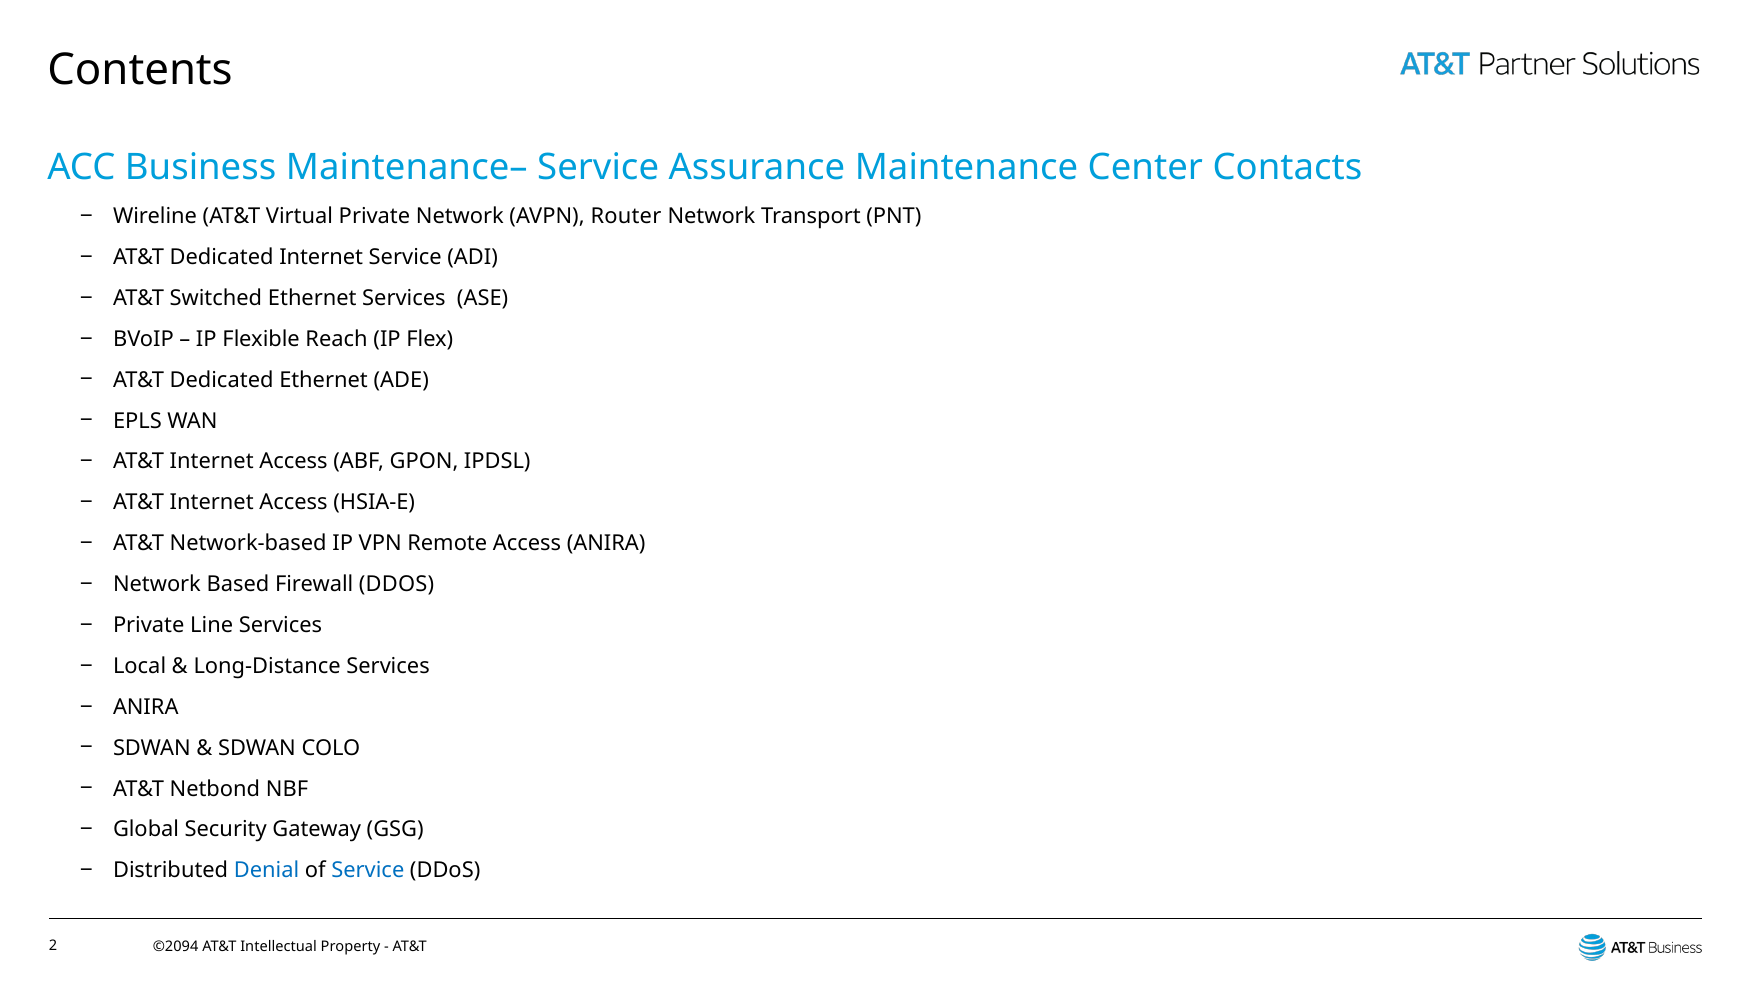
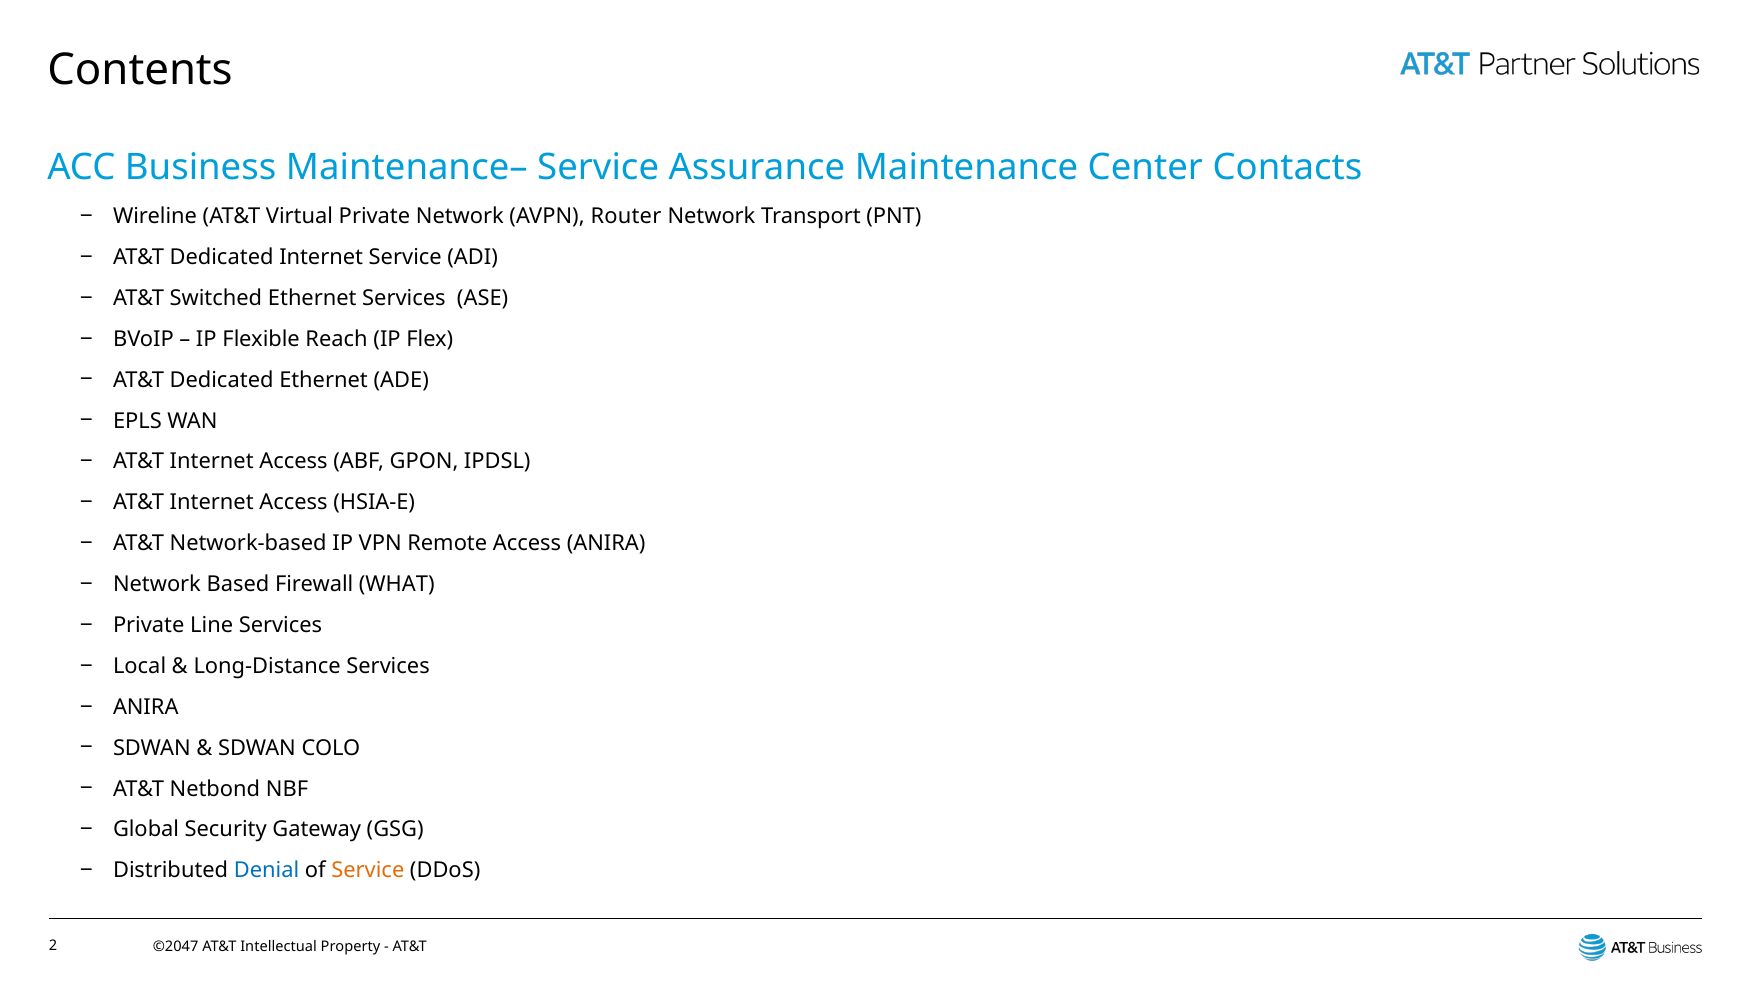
Firewall DDOS: DDOS -> WHAT
Service at (368, 870) colour: blue -> orange
©2094: ©2094 -> ©2047
